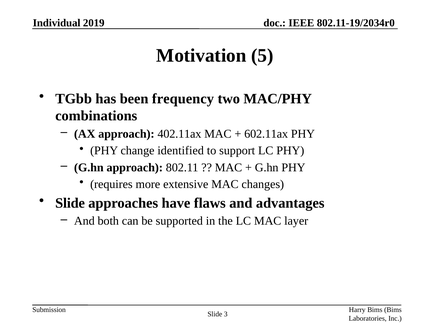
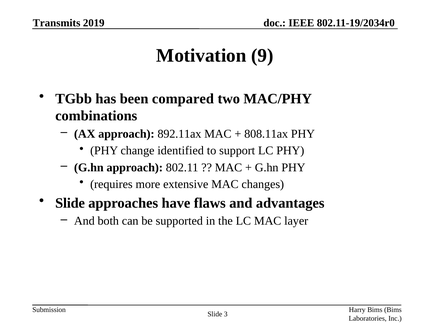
Individual: Individual -> Transmits
5: 5 -> 9
frequency: frequency -> compared
402.11ax: 402.11ax -> 892.11ax
602.11ax: 602.11ax -> 808.11ax
